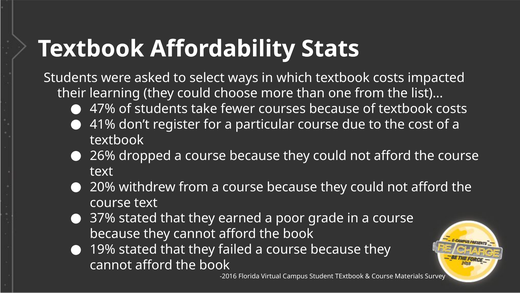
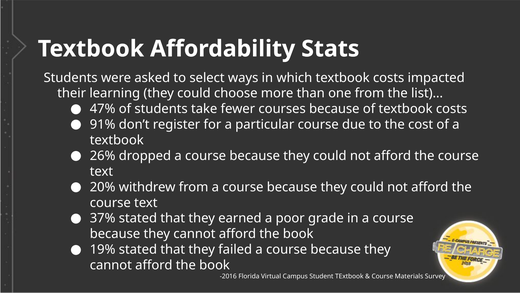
41%: 41% -> 91%
